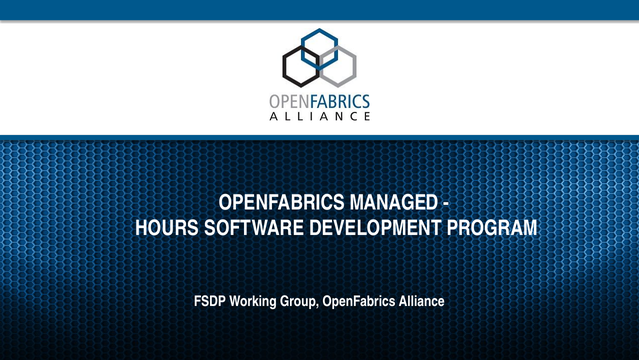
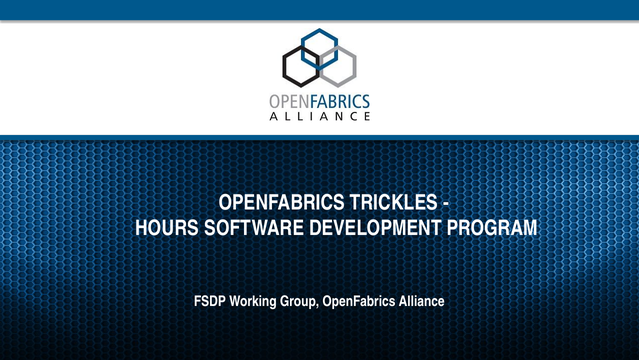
MANAGED: MANAGED -> TRICKLES
